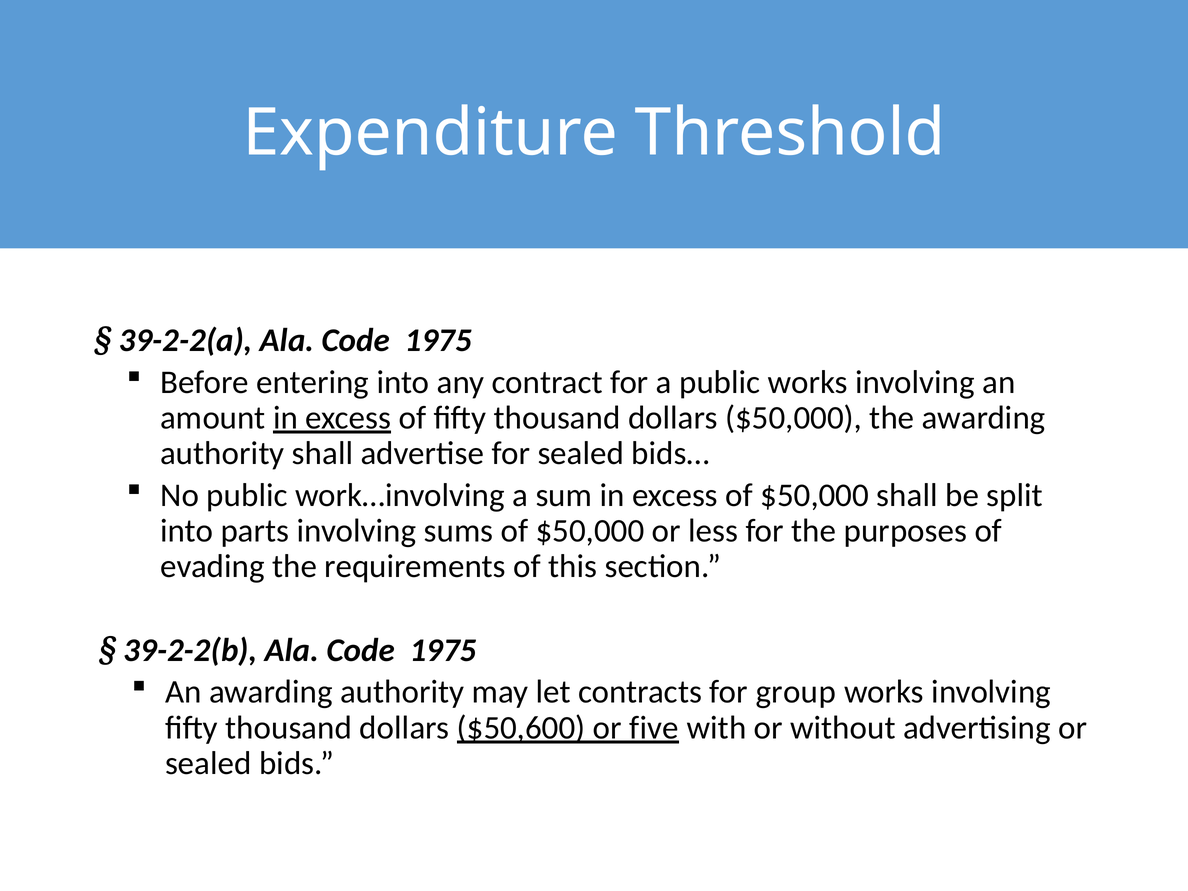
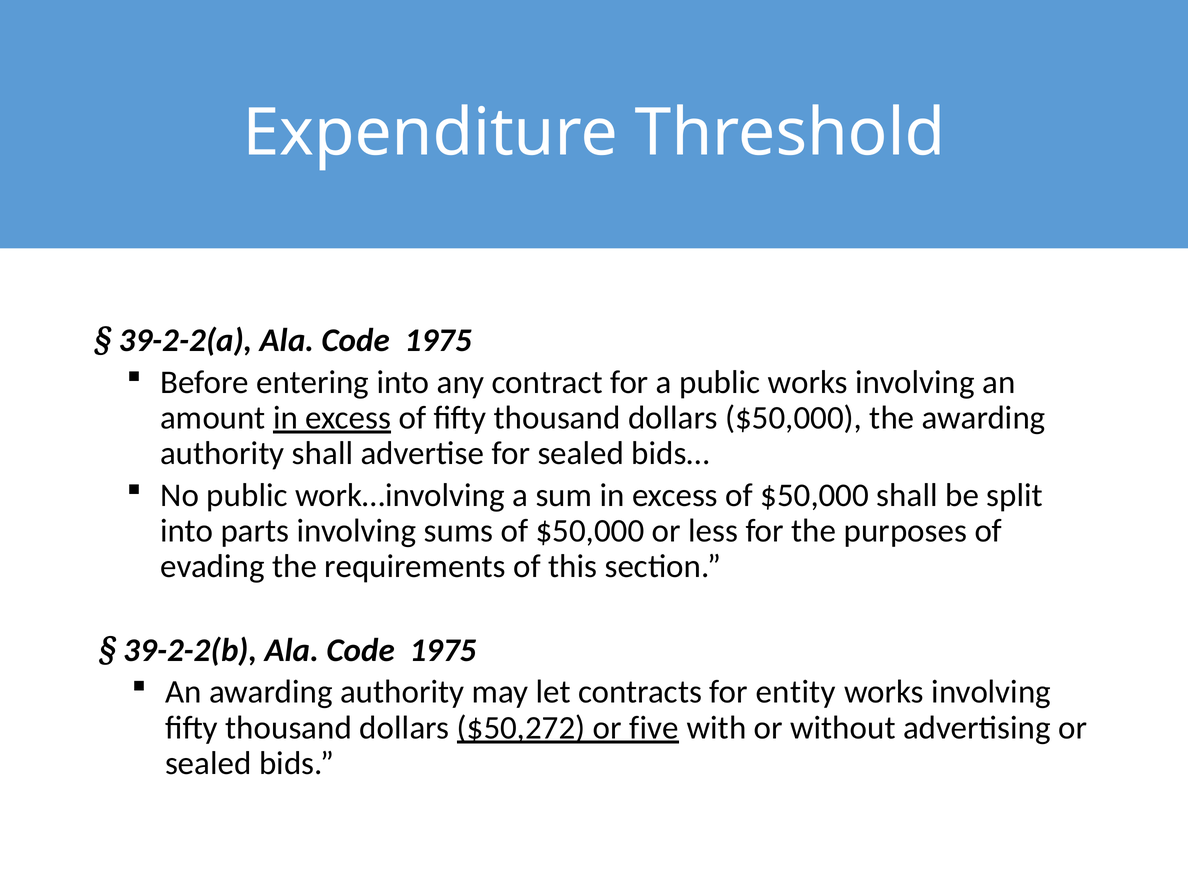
group: group -> entity
$50,600: $50,600 -> $50,272
